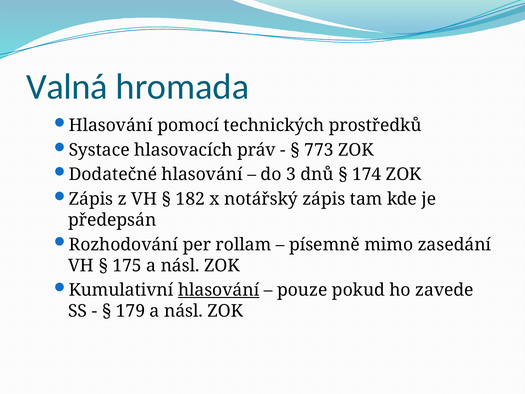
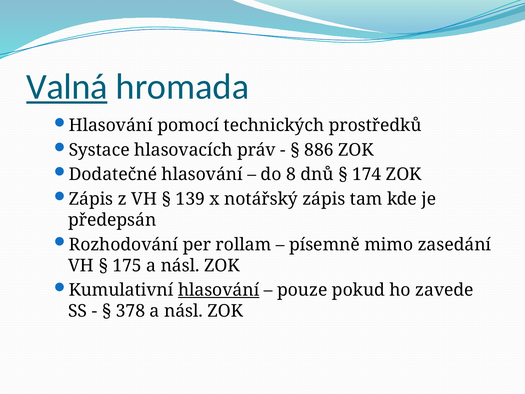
Valná underline: none -> present
773: 773 -> 886
3: 3 -> 8
182: 182 -> 139
179: 179 -> 378
